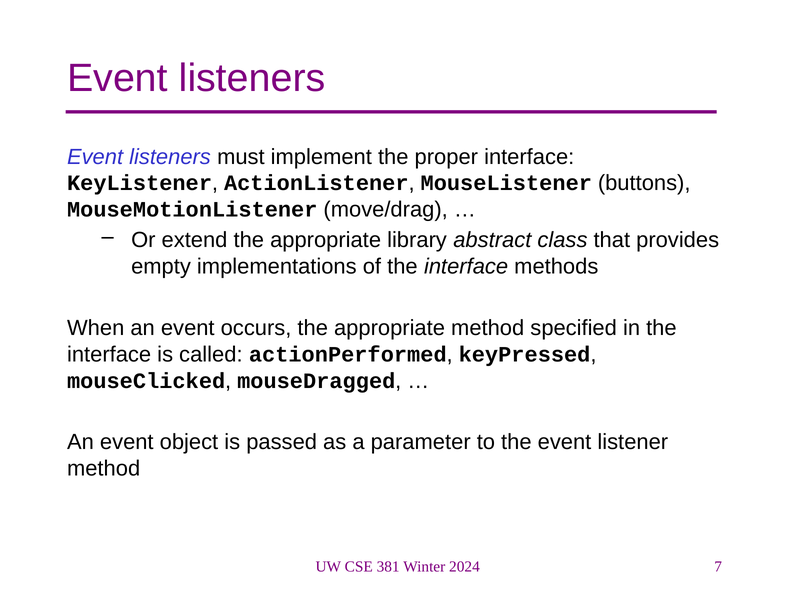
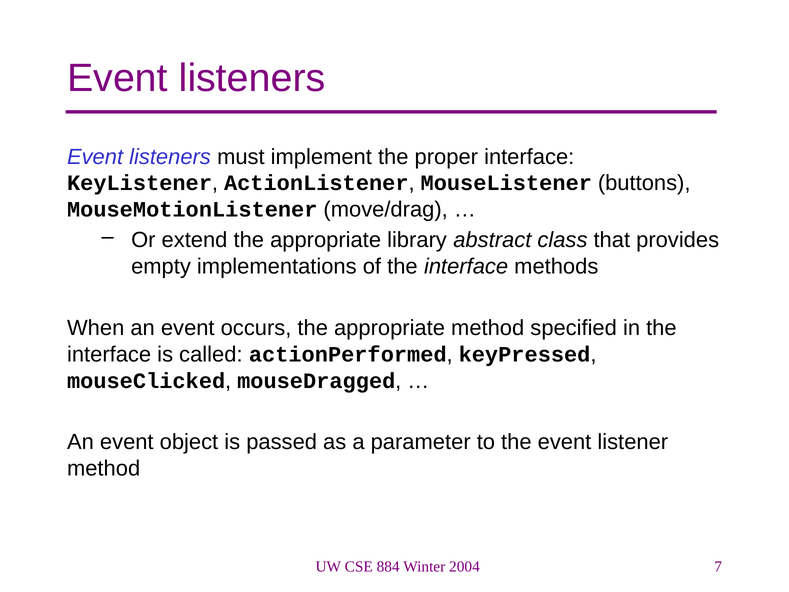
381: 381 -> 884
2024: 2024 -> 2004
